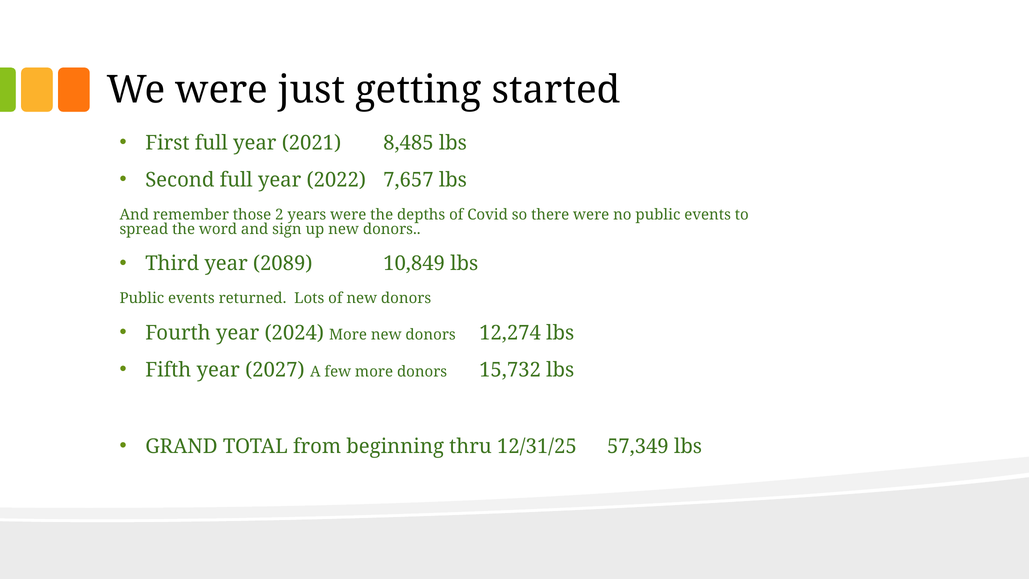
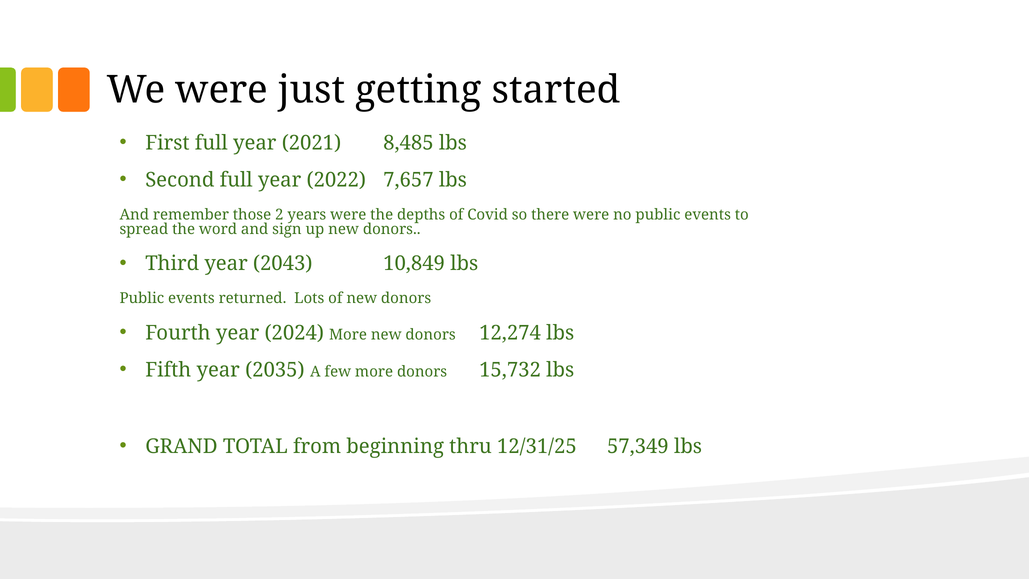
2089: 2089 -> 2043
2027: 2027 -> 2035
